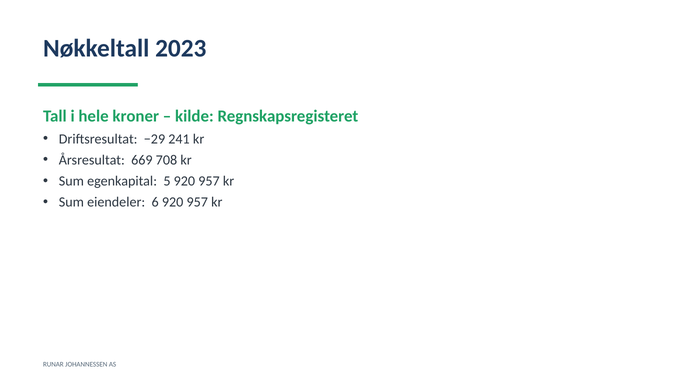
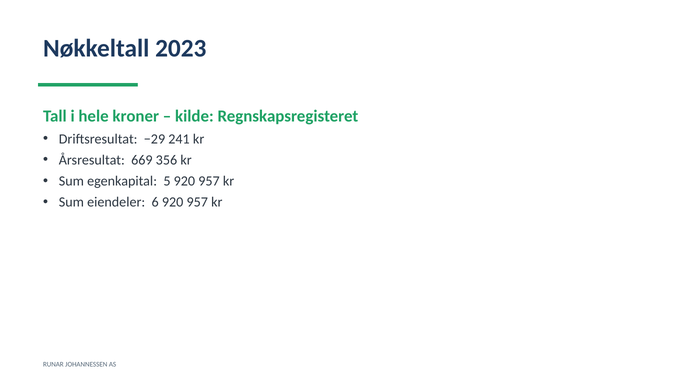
708: 708 -> 356
